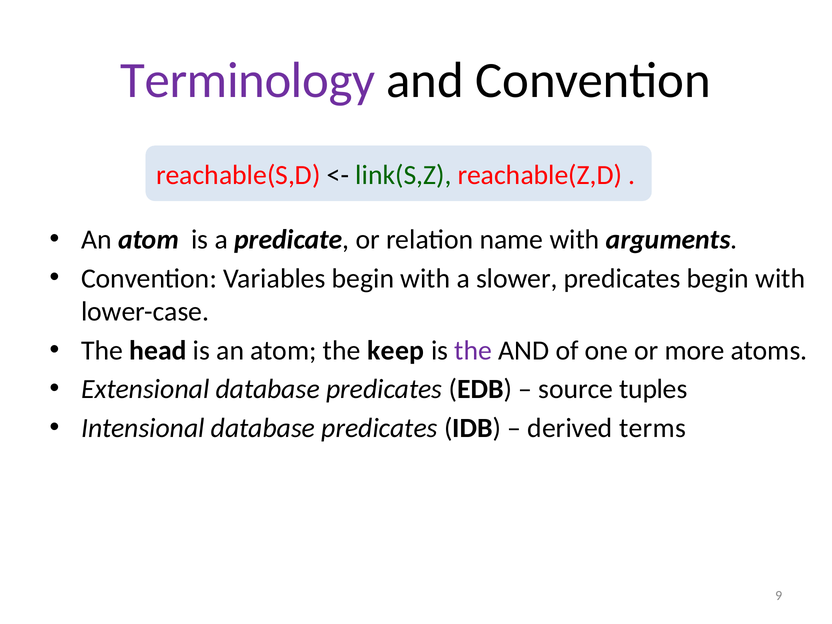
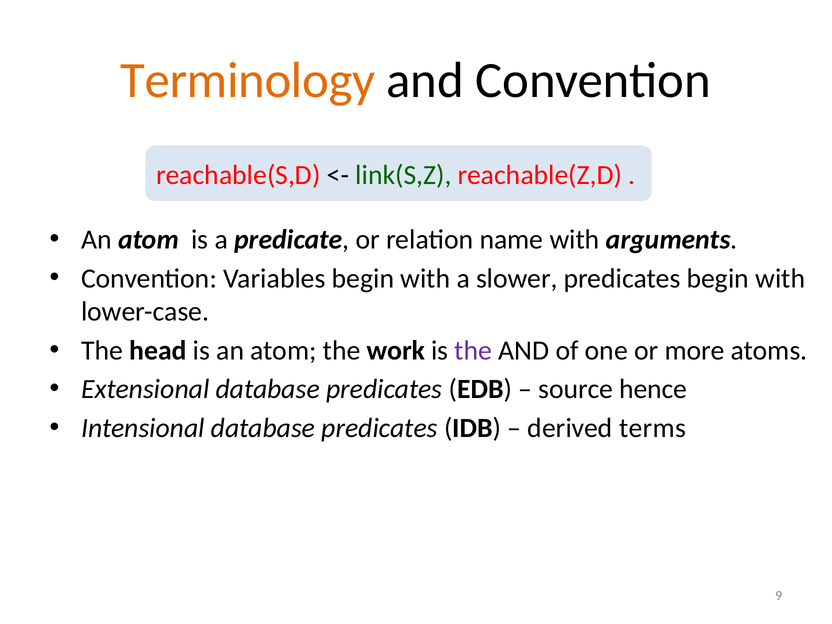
Terminology colour: purple -> orange
keep: keep -> work
tuples: tuples -> hence
